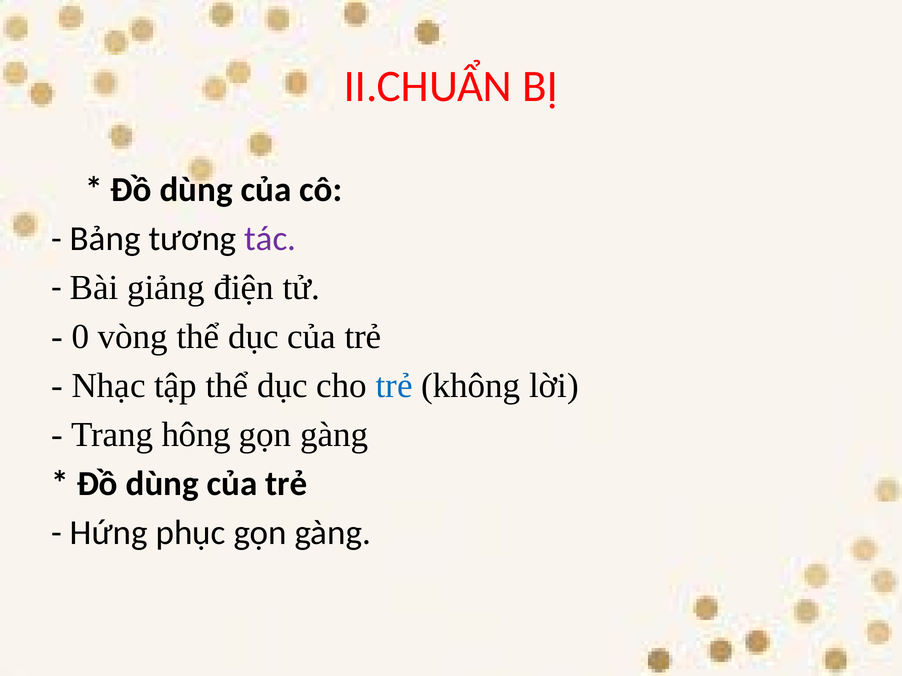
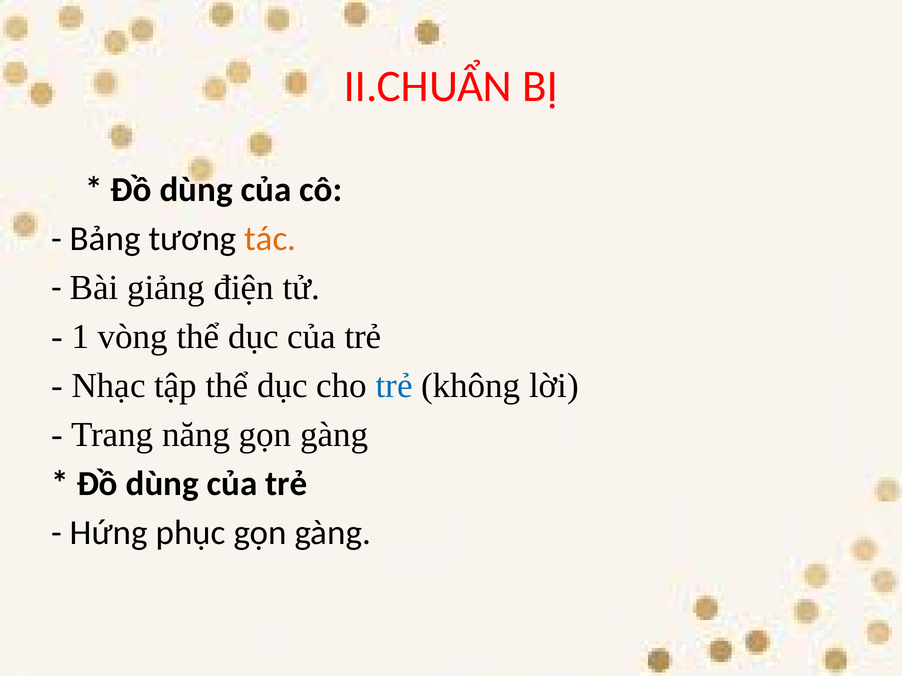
tác colour: purple -> orange
0: 0 -> 1
hông: hông -> năng
